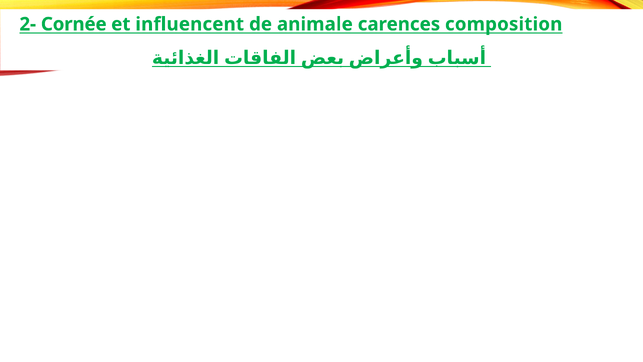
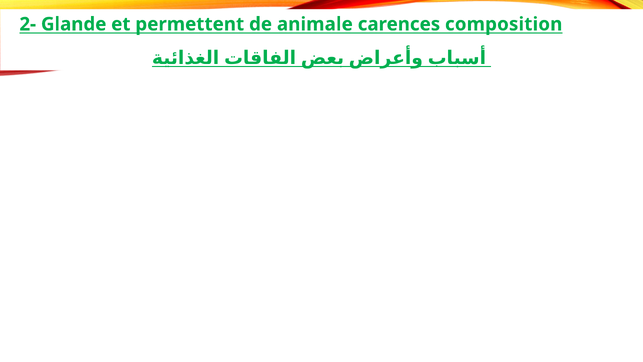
Cornée: Cornée -> Glande
influencent: influencent -> permettent
